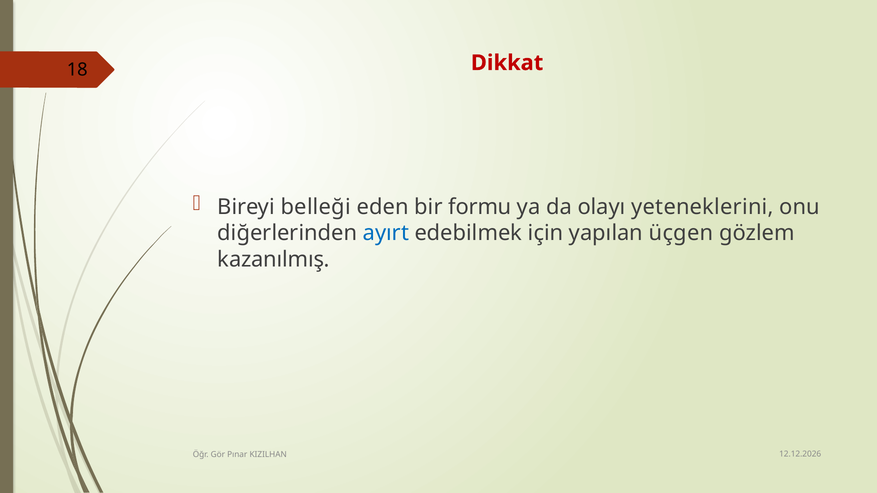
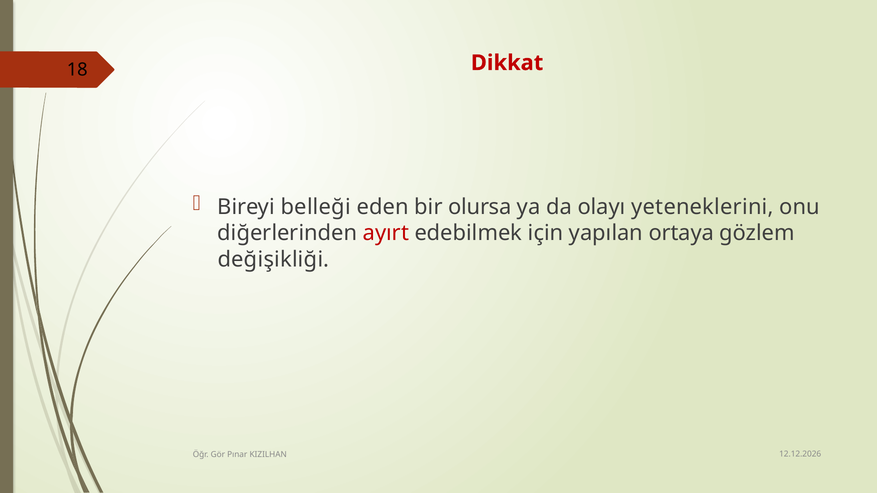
formu: formu -> olursa
ayırt colour: blue -> red
üçgen: üçgen -> ortaya
kazanılmış: kazanılmış -> değişikliği
